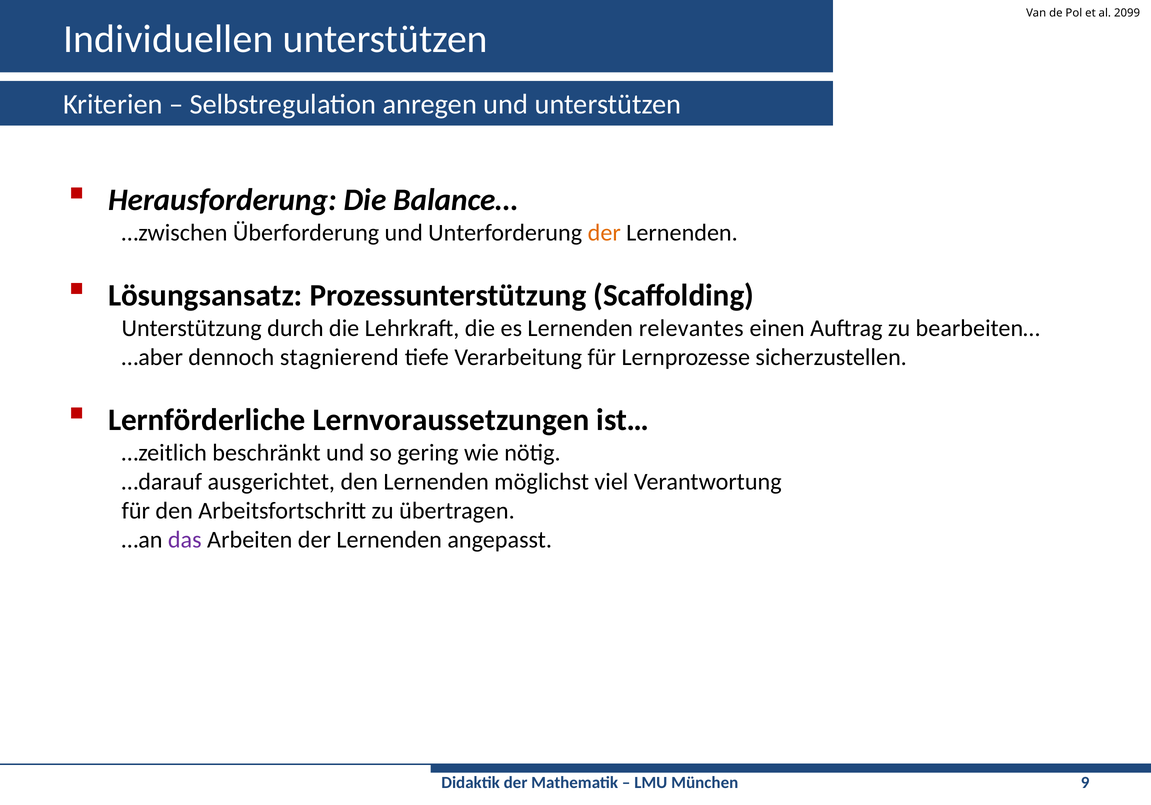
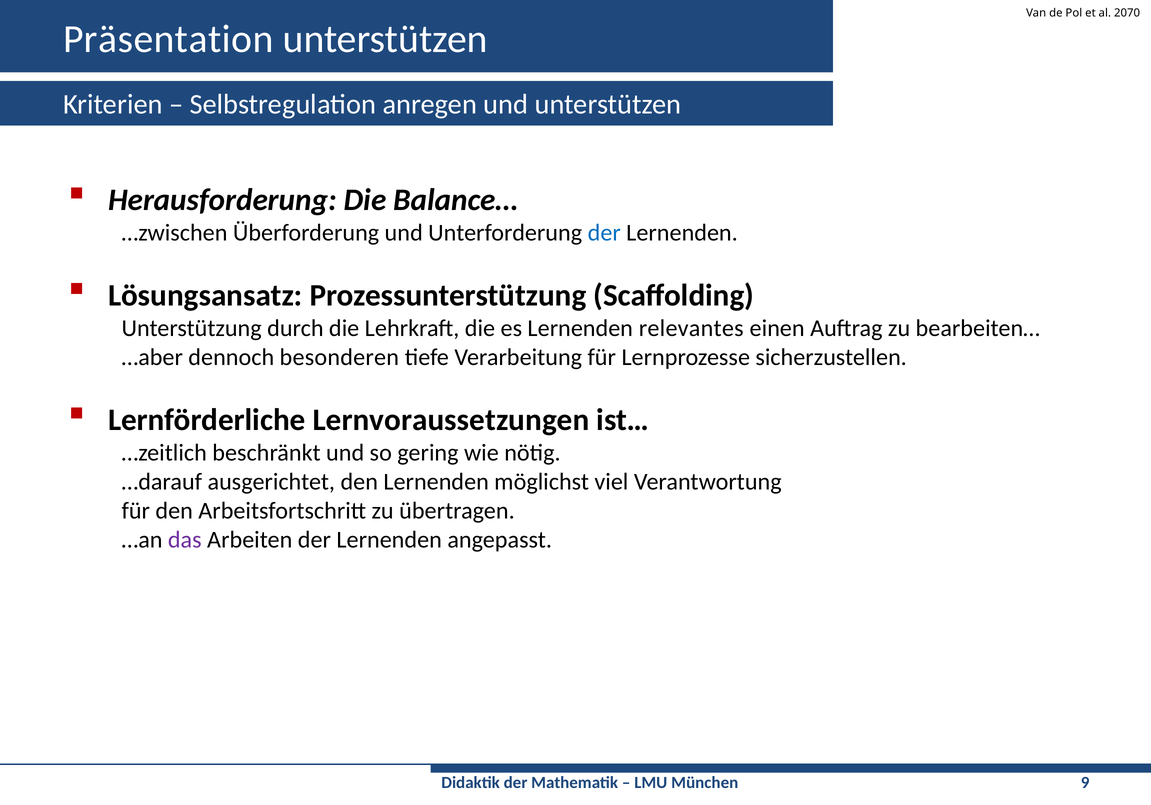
2099: 2099 -> 2070
Individuellen: Individuellen -> Präsentation
der at (604, 233) colour: orange -> blue
stagnierend: stagnierend -> besonderen
